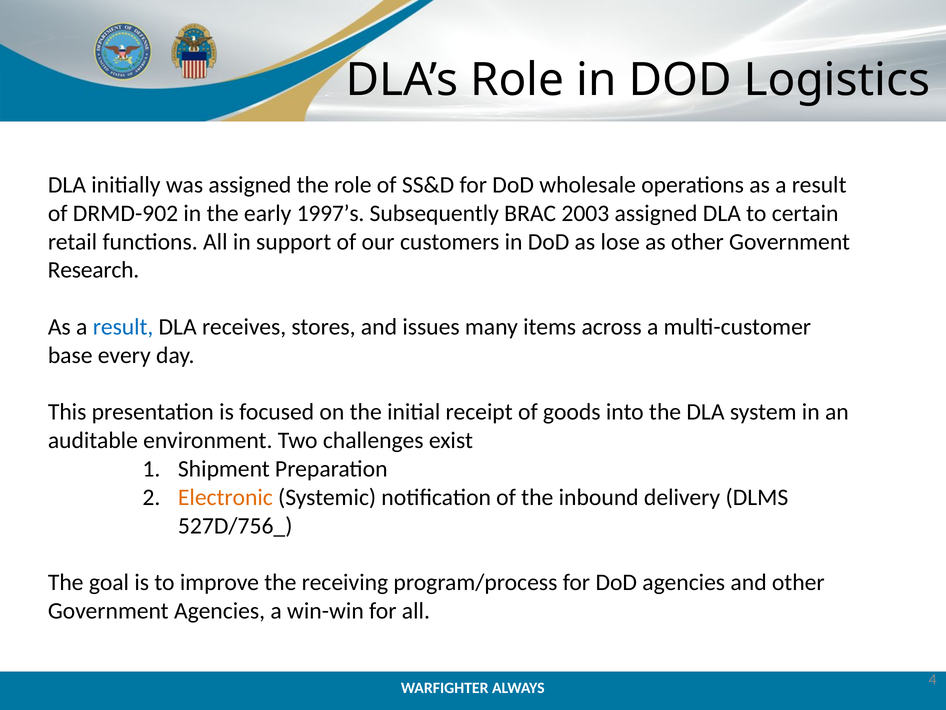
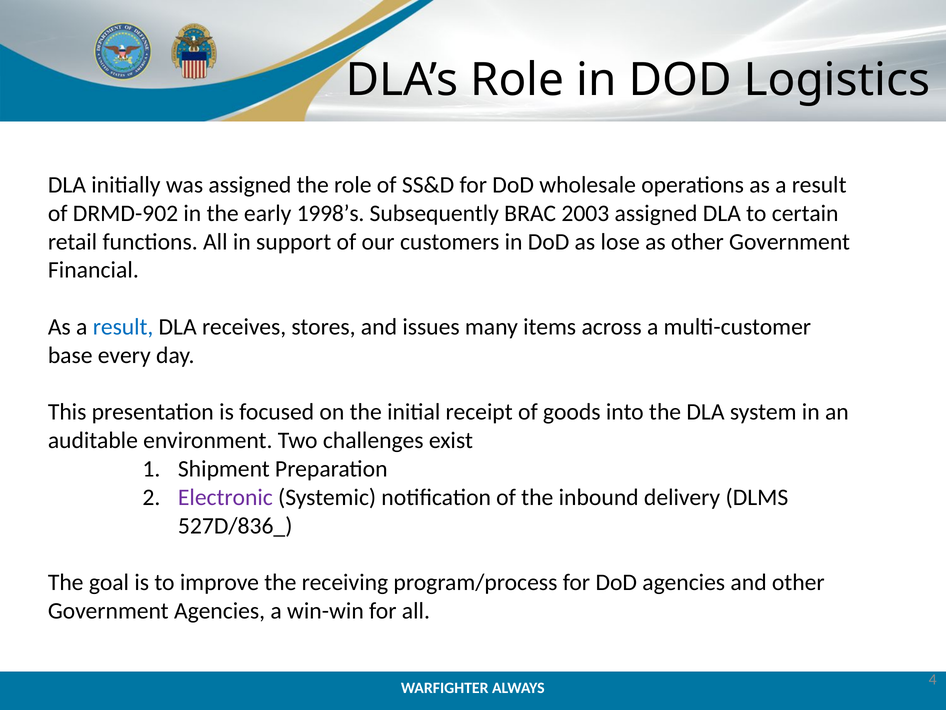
1997’s: 1997’s -> 1998’s
Research: Research -> Financial
Electronic colour: orange -> purple
527D/756_: 527D/756_ -> 527D/836_
